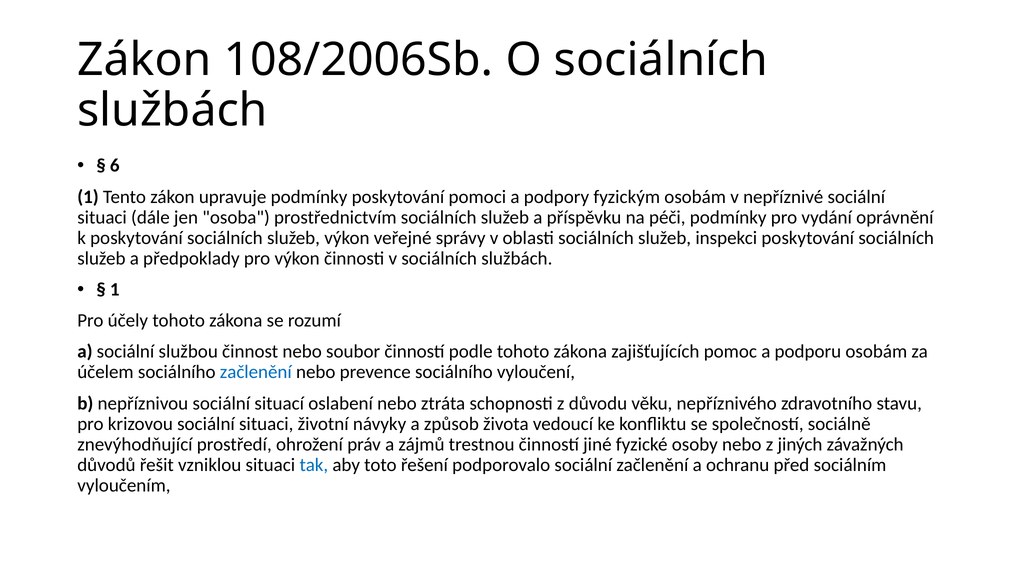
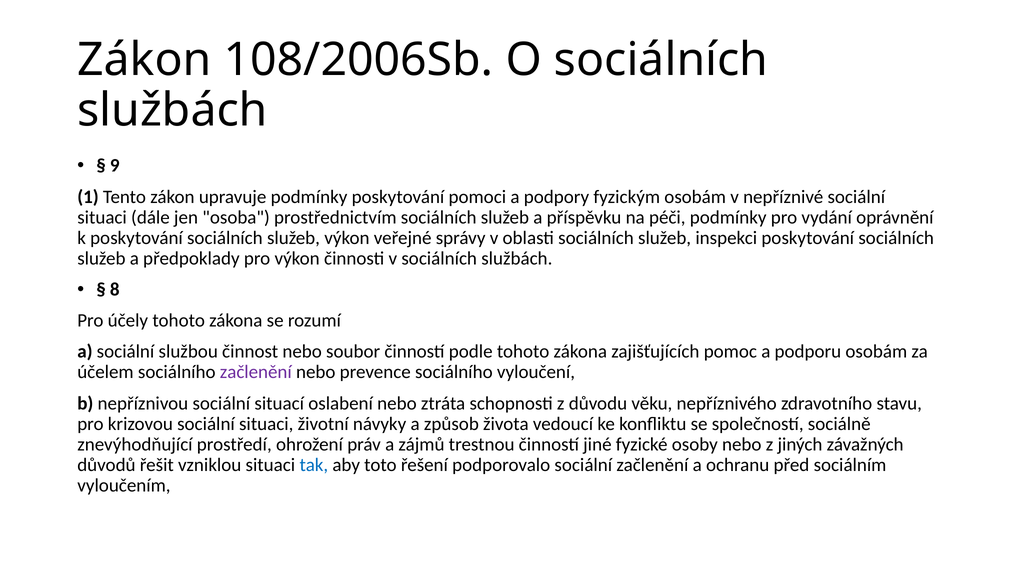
6: 6 -> 9
1 at (115, 290): 1 -> 8
začlenění at (256, 372) colour: blue -> purple
